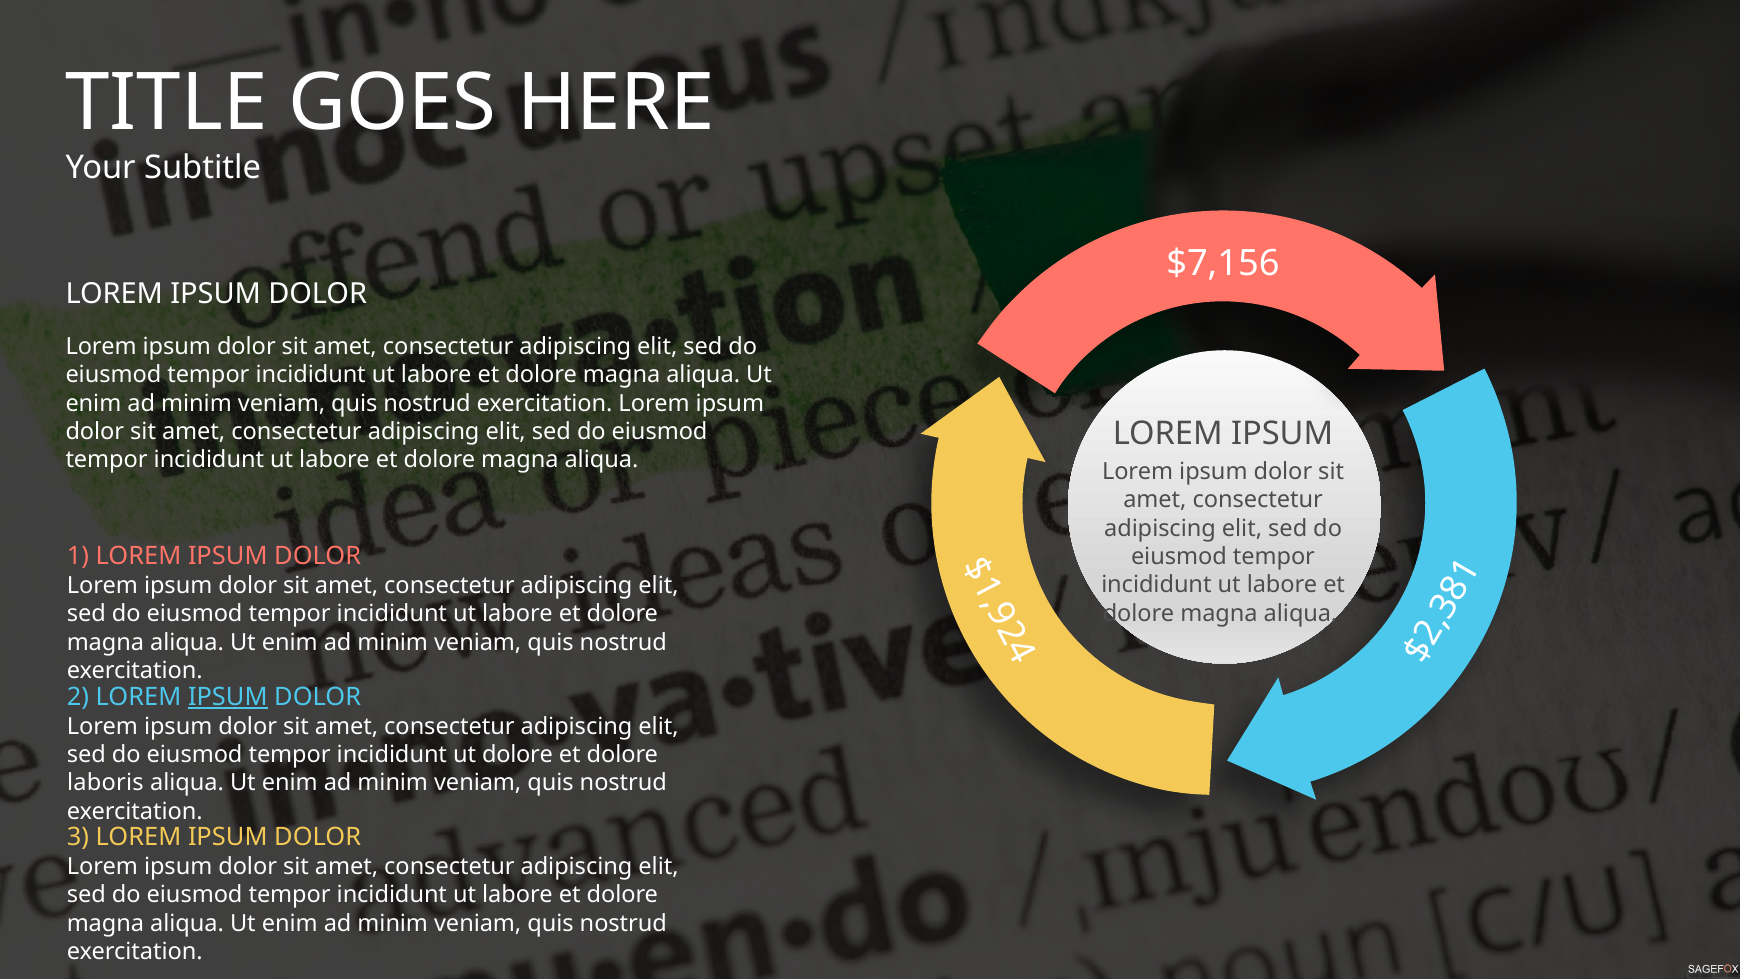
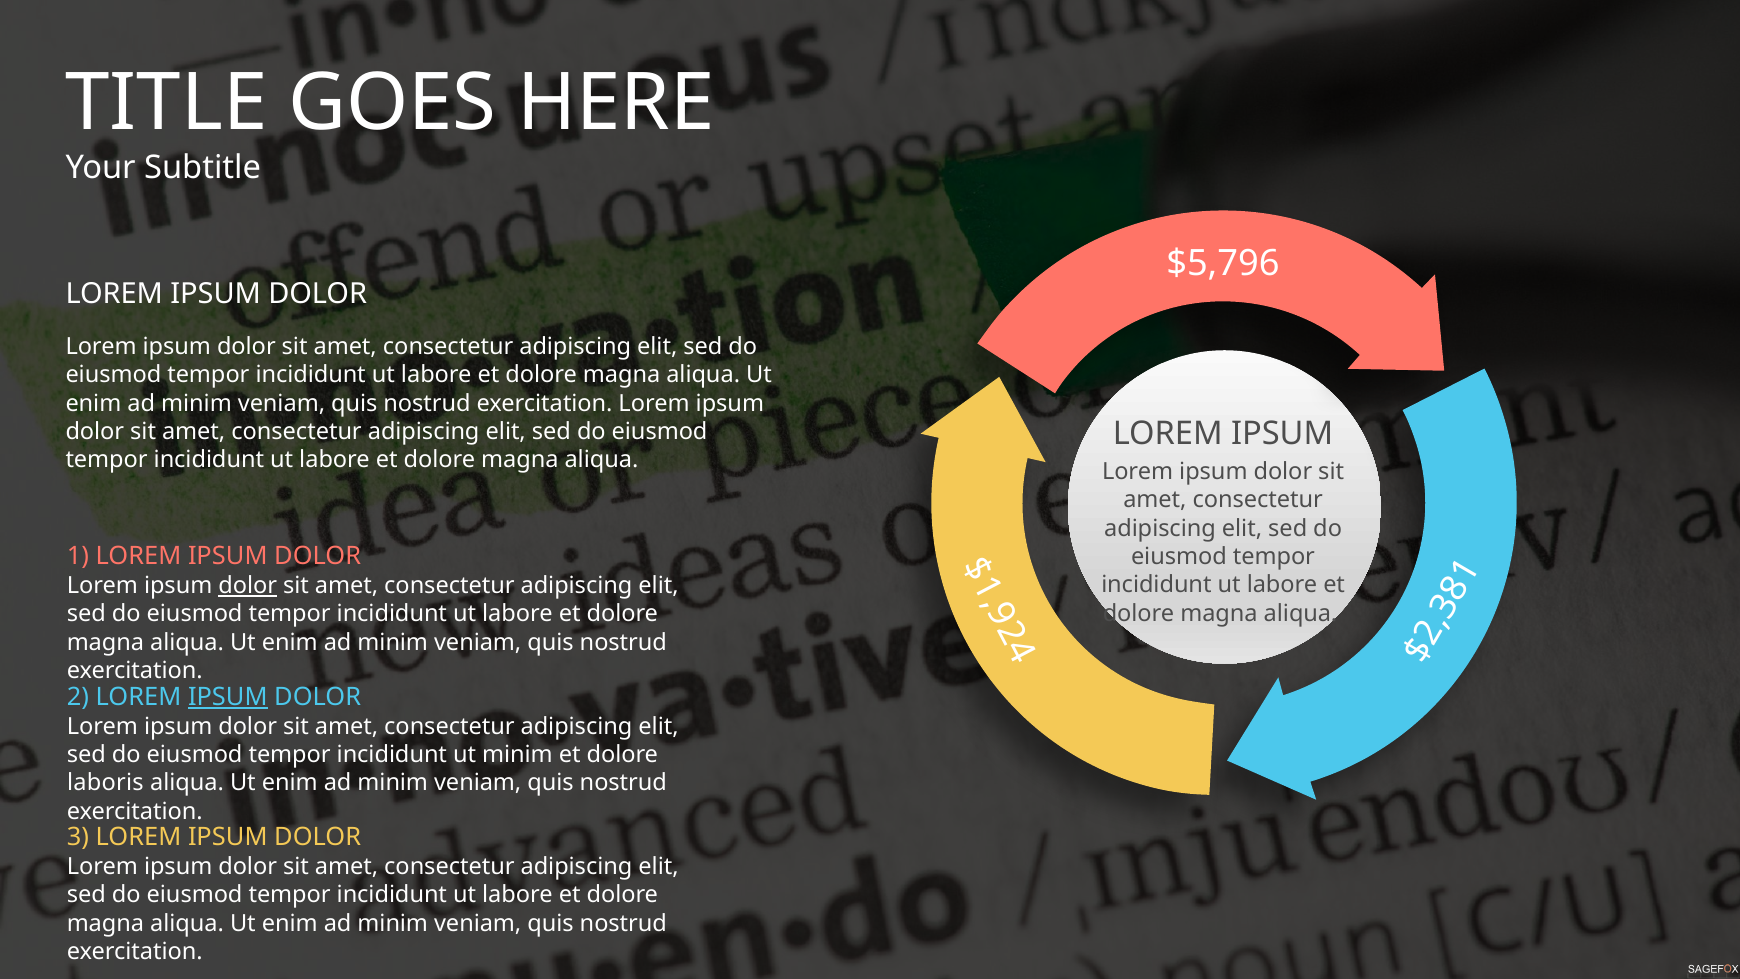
$7,156: $7,156 -> $5,796
dolor at (248, 586) underline: none -> present
ut dolore: dolore -> minim
